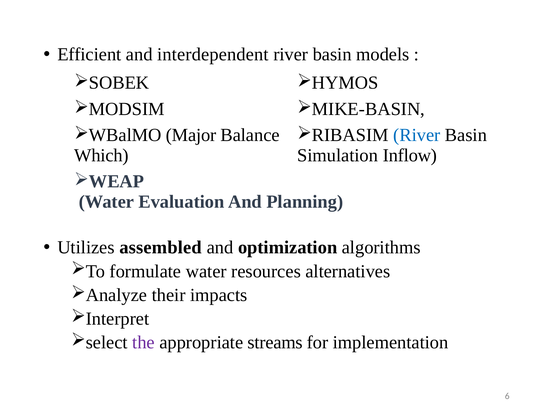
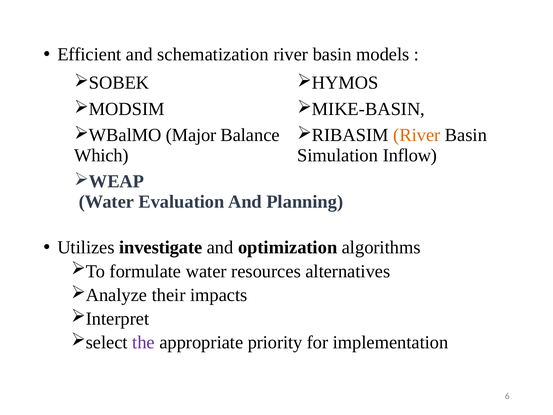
interdependent: interdependent -> schematization
River at (417, 135) colour: blue -> orange
assembled: assembled -> investigate
streams: streams -> priority
